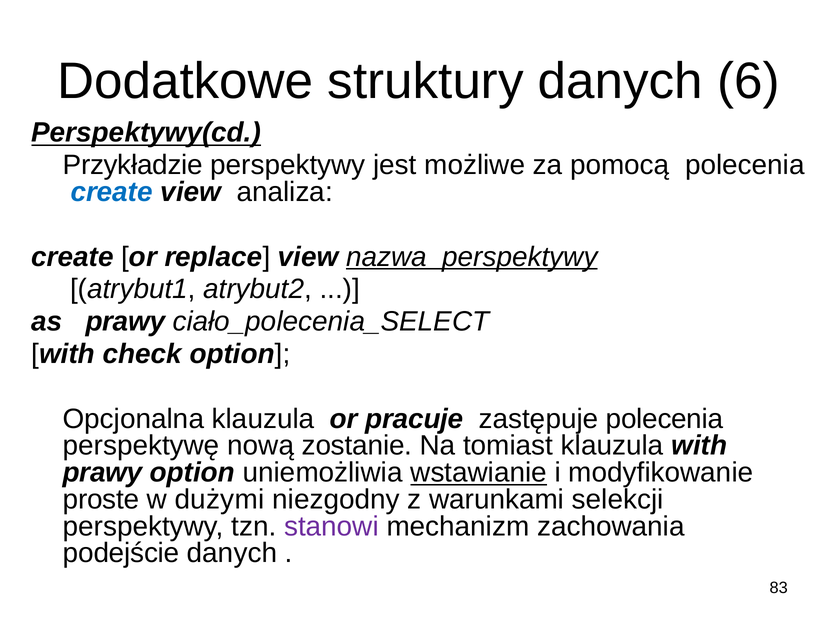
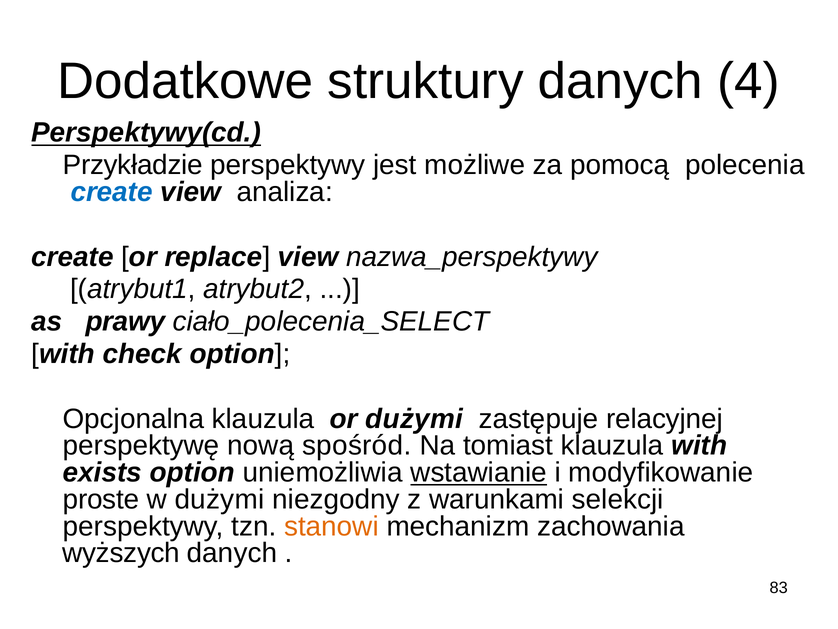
6: 6 -> 4
nazwa_perspektywy underline: present -> none
or pracuje: pracuje -> dużymi
zastępuje polecenia: polecenia -> relacyjnej
zostanie: zostanie -> spośród
prawy at (102, 472): prawy -> exists
stanowi colour: purple -> orange
podejście: podejście -> wyższych
